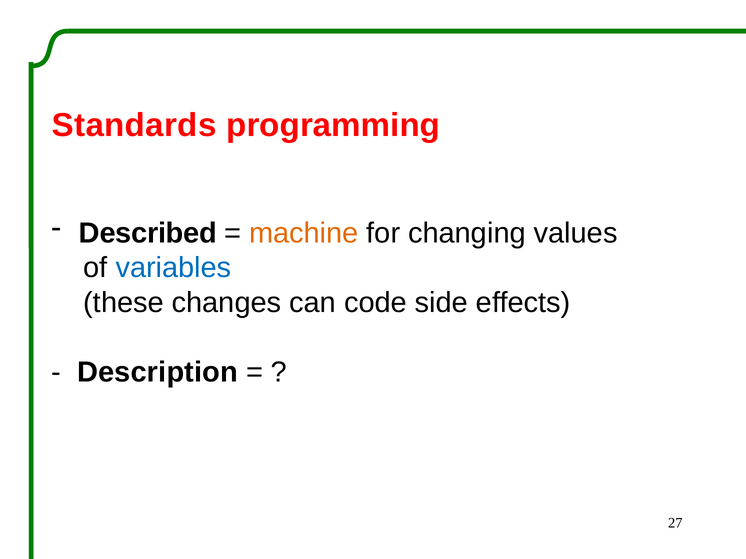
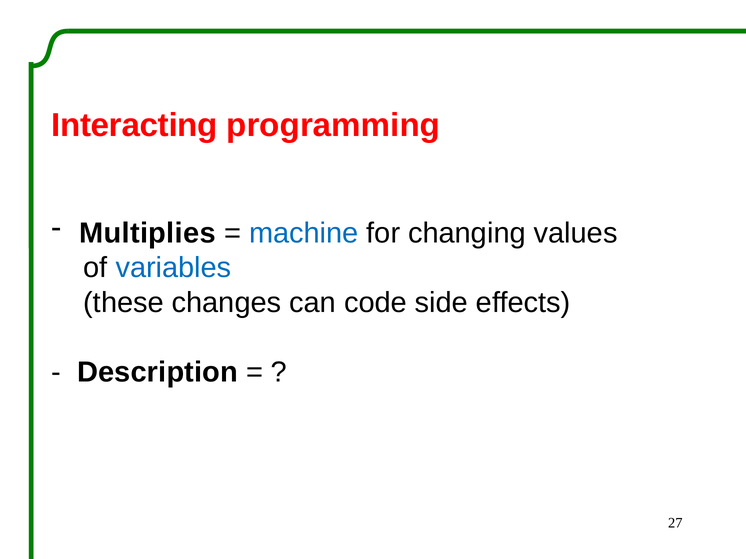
Standards: Standards -> Interacting
Described: Described -> Multiplies
machine colour: orange -> blue
